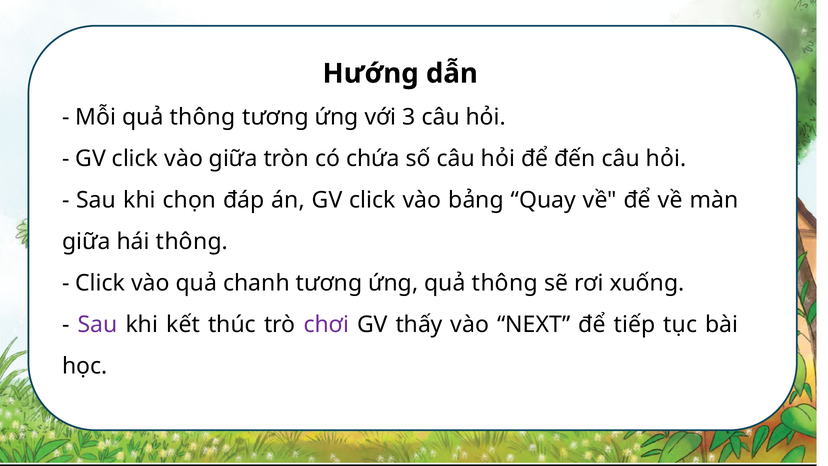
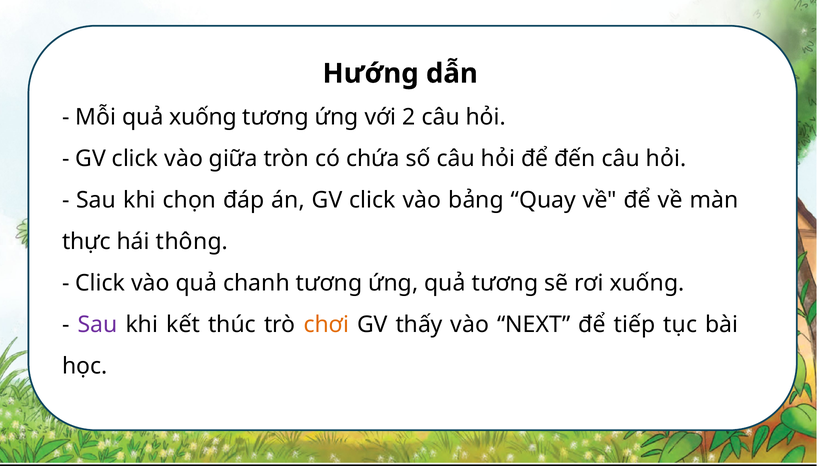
Mỗi quả thông: thông -> xuống
3: 3 -> 2
giữa at (86, 242): giữa -> thực
ứng quả thông: thông -> tương
chơi colour: purple -> orange
